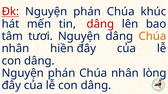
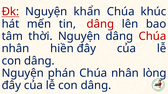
Đk Nguyện phán: phán -> khẩn
tươi: tươi -> thời
Chúa at (152, 36) colour: orange -> red
